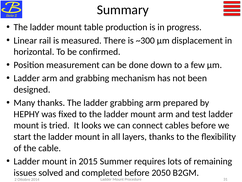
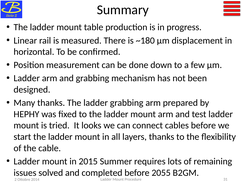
~300: ~300 -> ~180
2050: 2050 -> 2055
